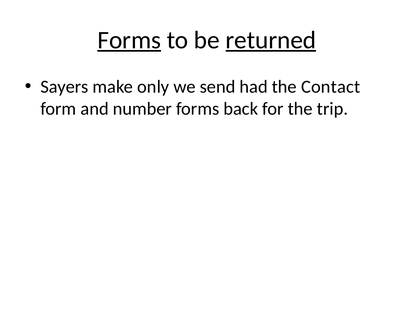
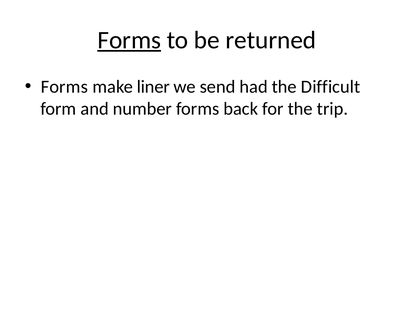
returned underline: present -> none
Sayers at (64, 87): Sayers -> Forms
only: only -> liner
Contact: Contact -> Difficult
